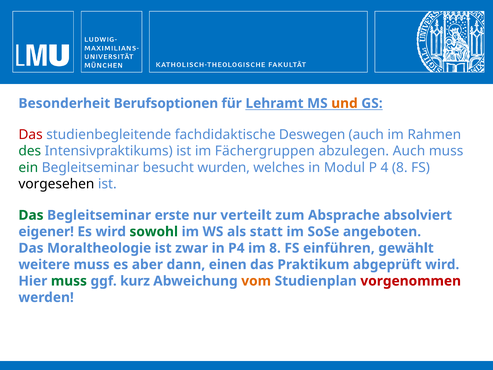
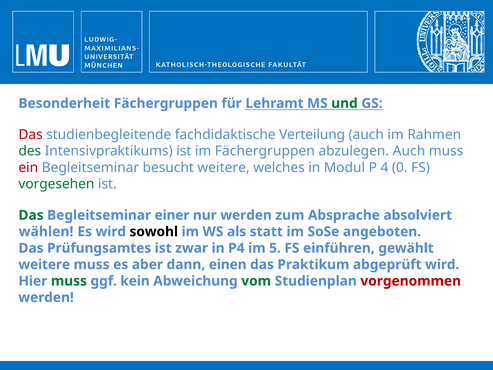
Besonderheit Berufsoptionen: Berufsoptionen -> Fächergruppen
und colour: orange -> green
Deswegen: Deswegen -> Verteilung
ein colour: green -> red
besucht wurden: wurden -> weitere
4 8: 8 -> 0
vorgesehen colour: black -> green
erste: erste -> einer
nur verteilt: verteilt -> werden
eigener: eigener -> wählen
sowohl colour: green -> black
Moraltheologie: Moraltheologie -> Prüfungsamtes
im 8: 8 -> 5
kurz: kurz -> kein
vom colour: orange -> green
